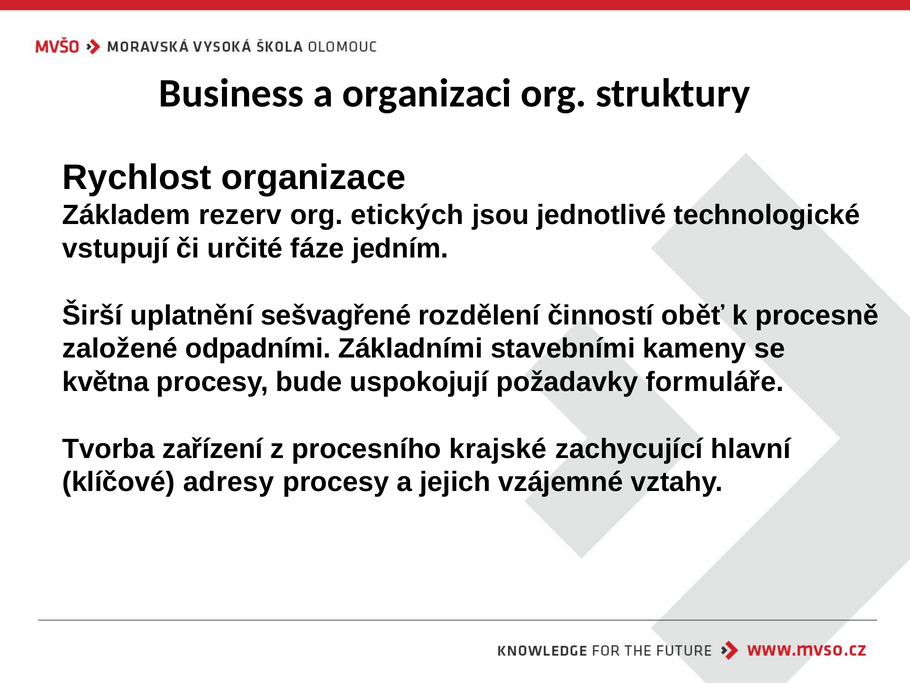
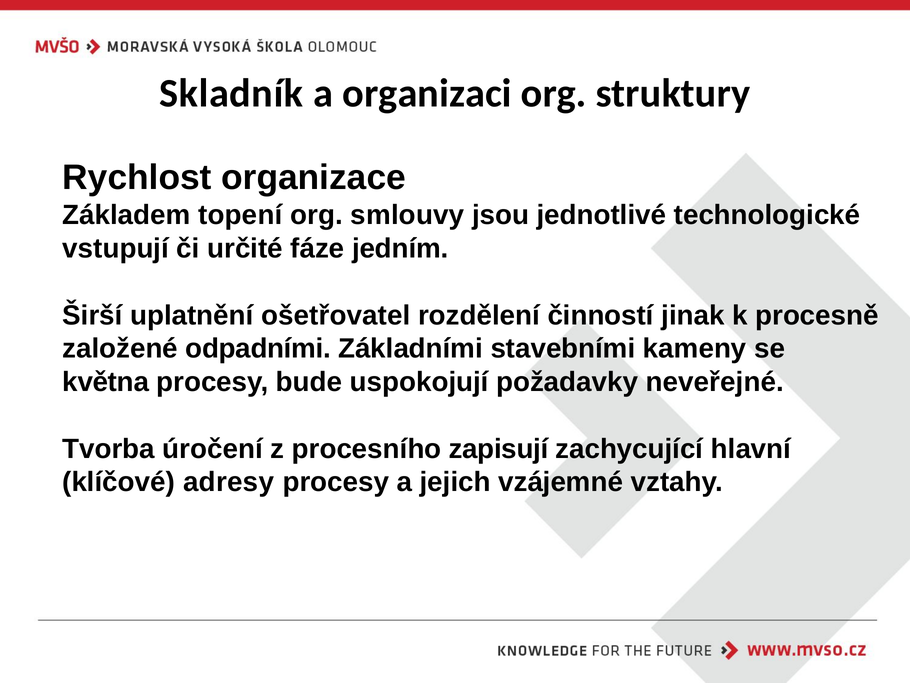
Business: Business -> Skladník
rezerv: rezerv -> topení
etických: etických -> smlouvy
sešvagřené: sešvagřené -> ošetřovatel
oběť: oběť -> jinak
formuláře: formuláře -> neveřejné
zařízení: zařízení -> úročení
krajské: krajské -> zapisují
